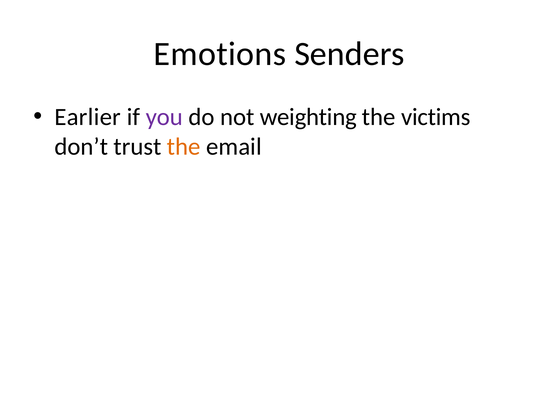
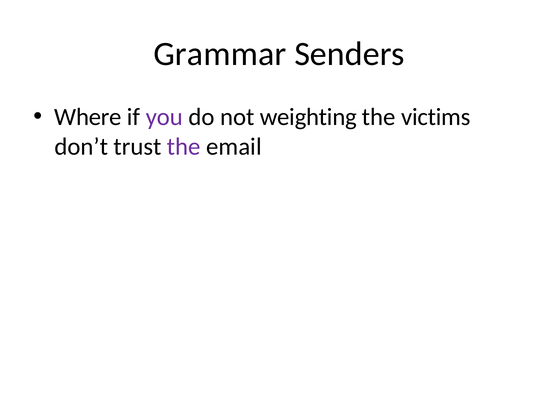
Emotions: Emotions -> Grammar
Earlier: Earlier -> Where
the at (184, 147) colour: orange -> purple
